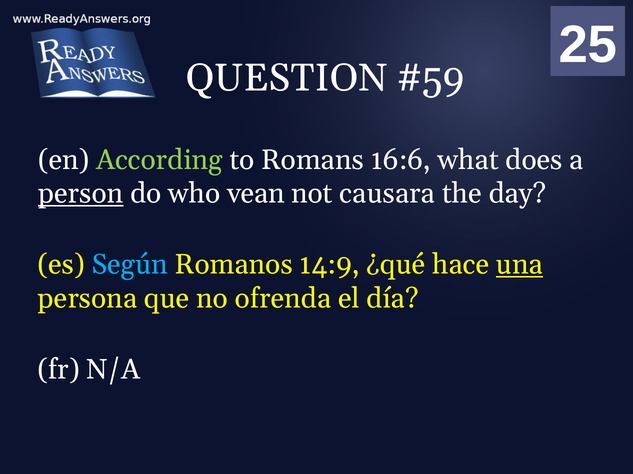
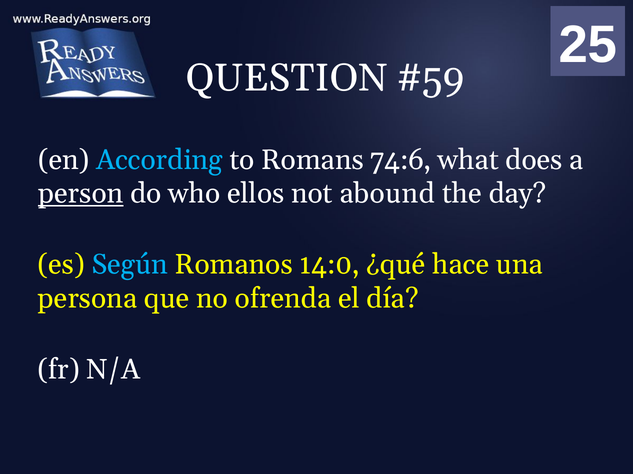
According colour: light green -> light blue
16:6: 16:6 -> 74:6
vean: vean -> ellos
causara: causara -> abound
14:9: 14:9 -> 14:0
una underline: present -> none
